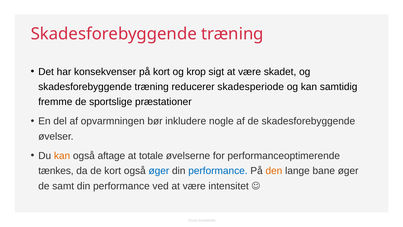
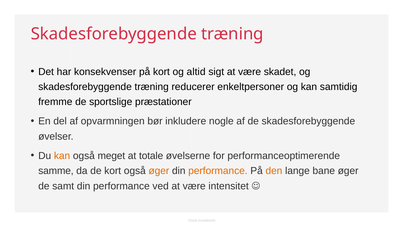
krop: krop -> altid
skadesperiode: skadesperiode -> enkeltpersoner
aftage: aftage -> meget
tænkes: tænkes -> samme
øger at (159, 171) colour: blue -> orange
performance at (218, 171) colour: blue -> orange
